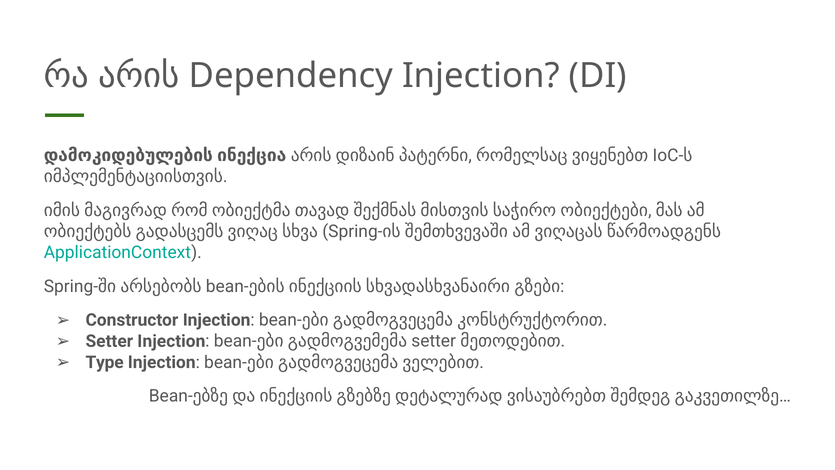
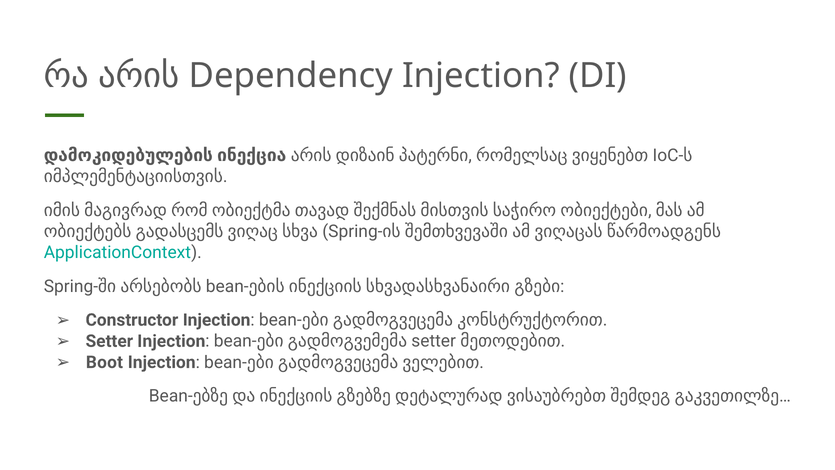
Type: Type -> Boot
